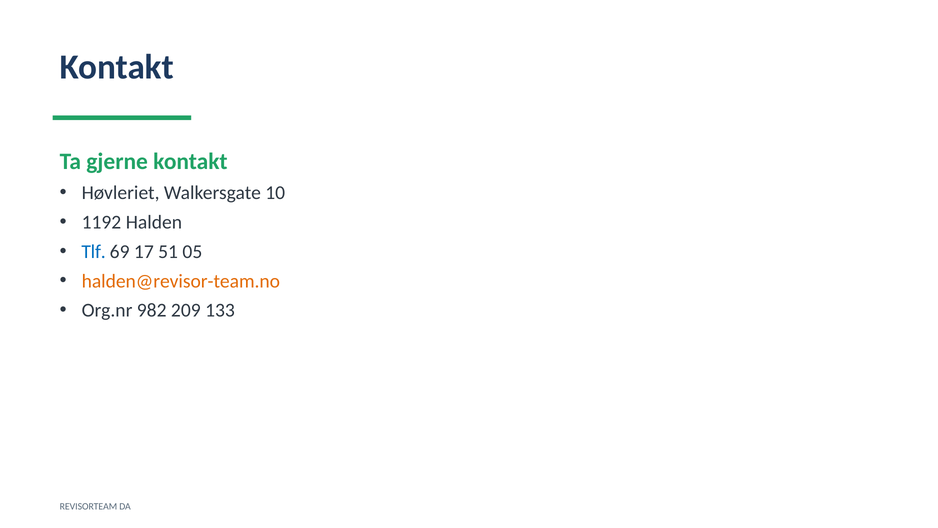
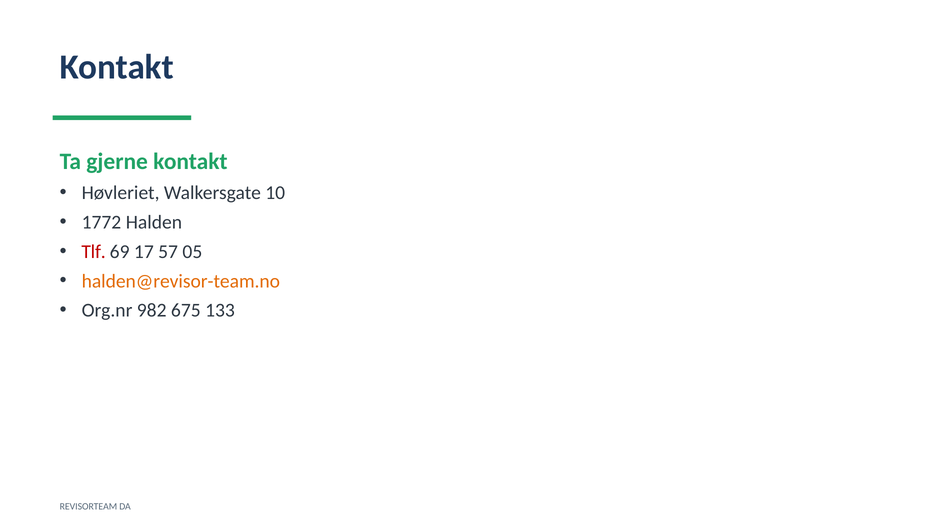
1192: 1192 -> 1772
Tlf colour: blue -> red
51: 51 -> 57
209: 209 -> 675
